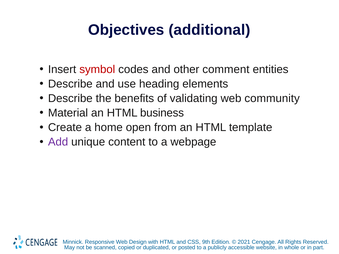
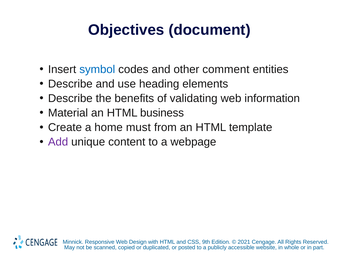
additional: additional -> document
symbol colour: red -> blue
community: community -> information
open: open -> must
